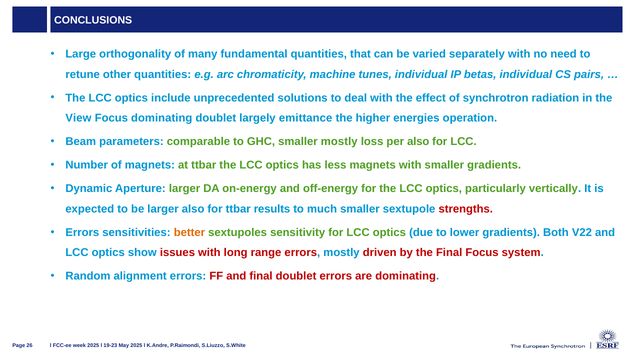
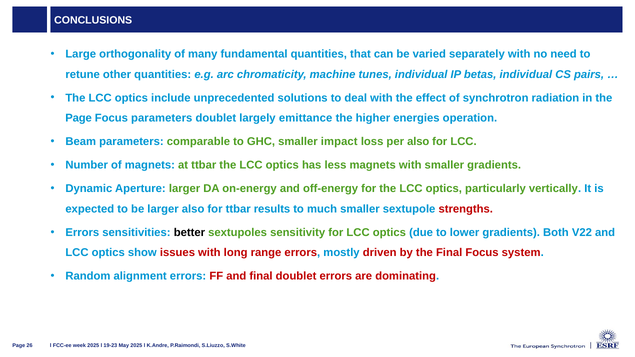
View at (78, 118): View -> Page
Focus dominating: dominating -> parameters
smaller mostly: mostly -> impact
better colour: orange -> black
